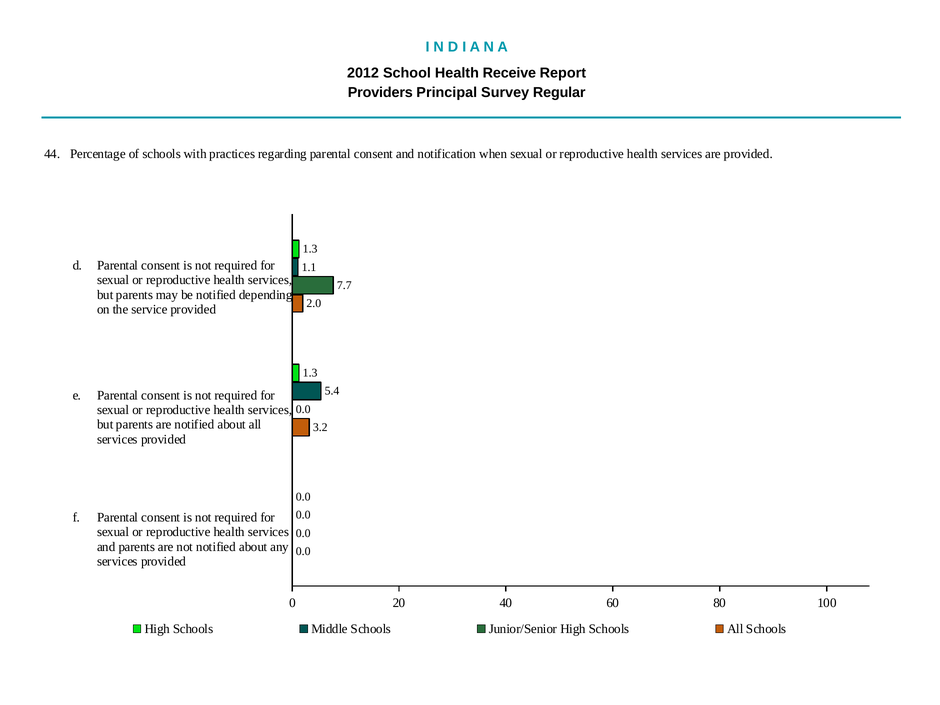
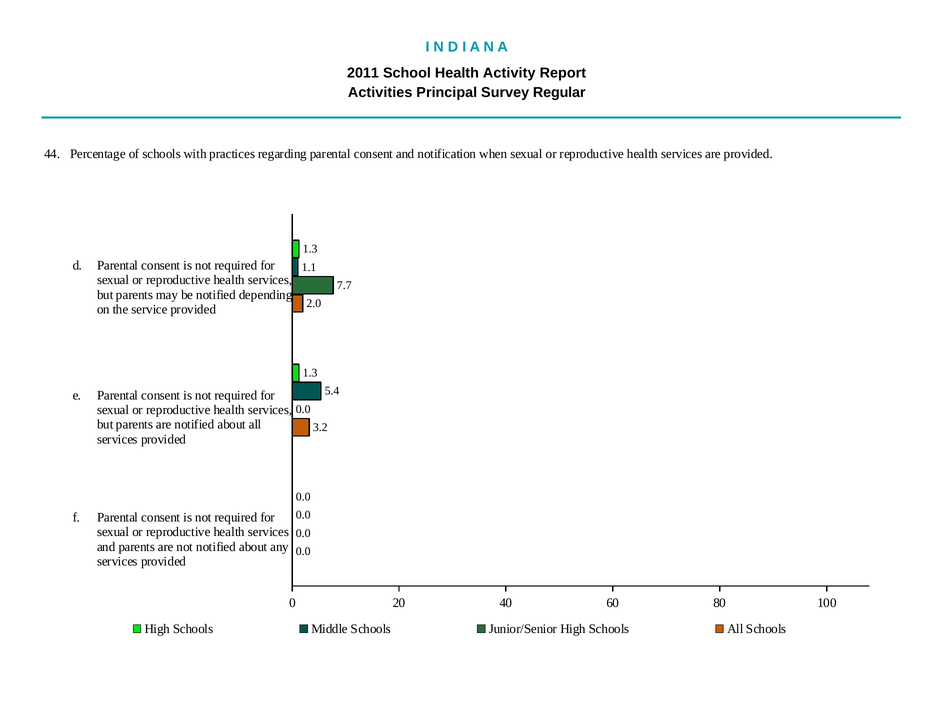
2012: 2012 -> 2011
Receive: Receive -> Activity
Providers: Providers -> Activities
